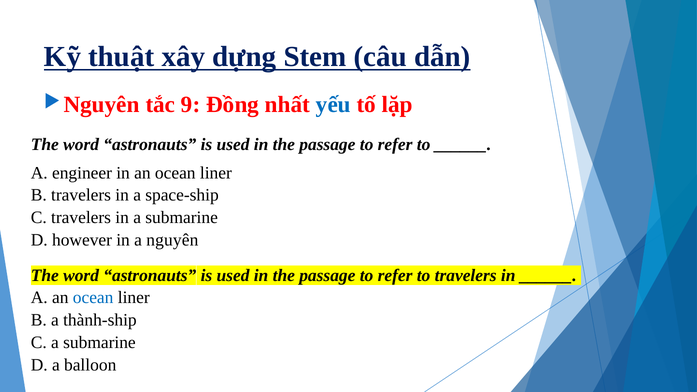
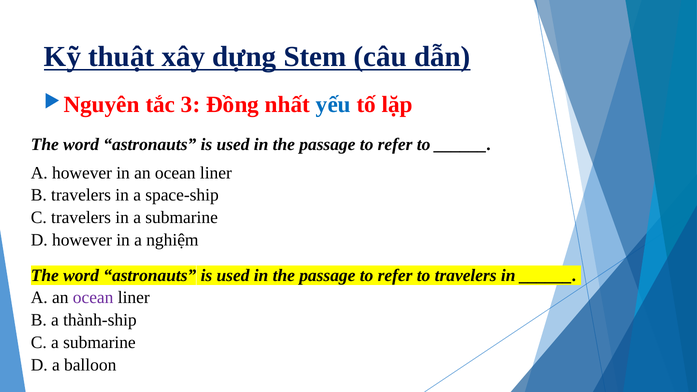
9: 9 -> 3
A engineer: engineer -> however
nguyên: nguyên -> nghiệm
ocean at (93, 298) colour: blue -> purple
